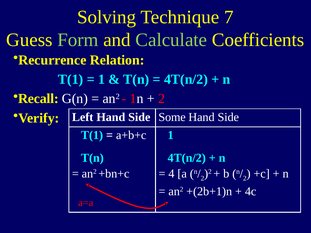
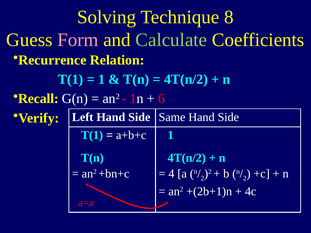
7: 7 -> 8
Form colour: light green -> pink
2 at (162, 99): 2 -> 6
Some: Some -> Same
